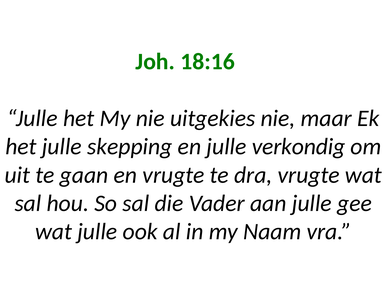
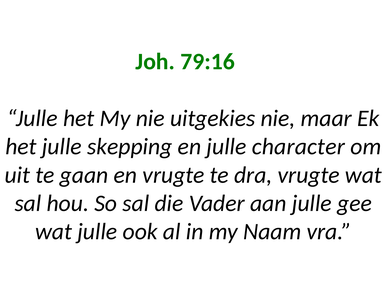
18:16: 18:16 -> 79:16
verkondig: verkondig -> character
